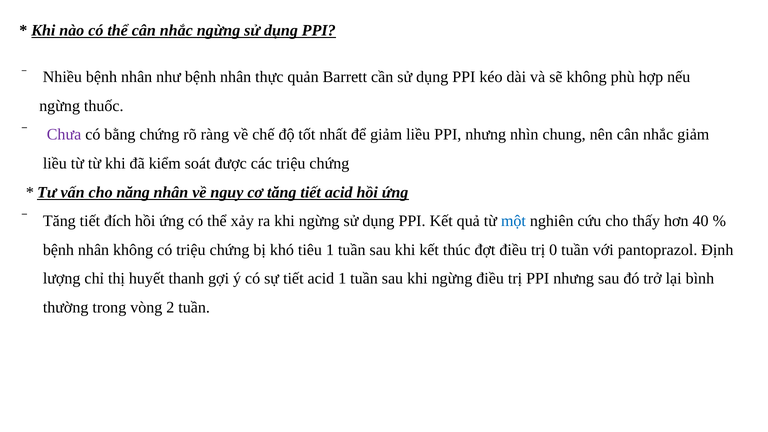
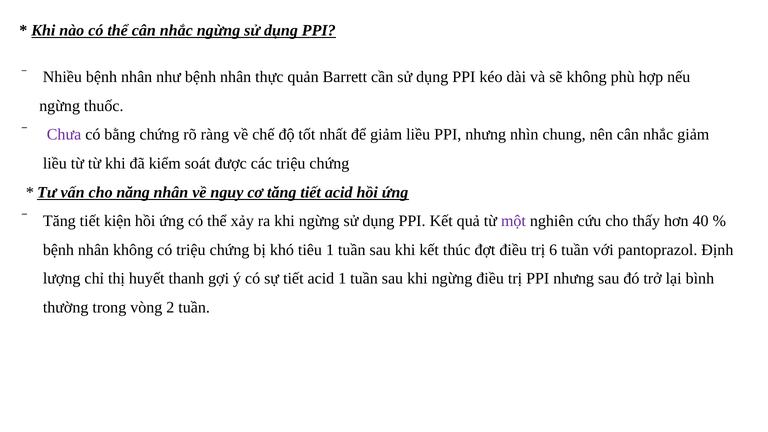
đích: đích -> kiện
một colour: blue -> purple
0: 0 -> 6
